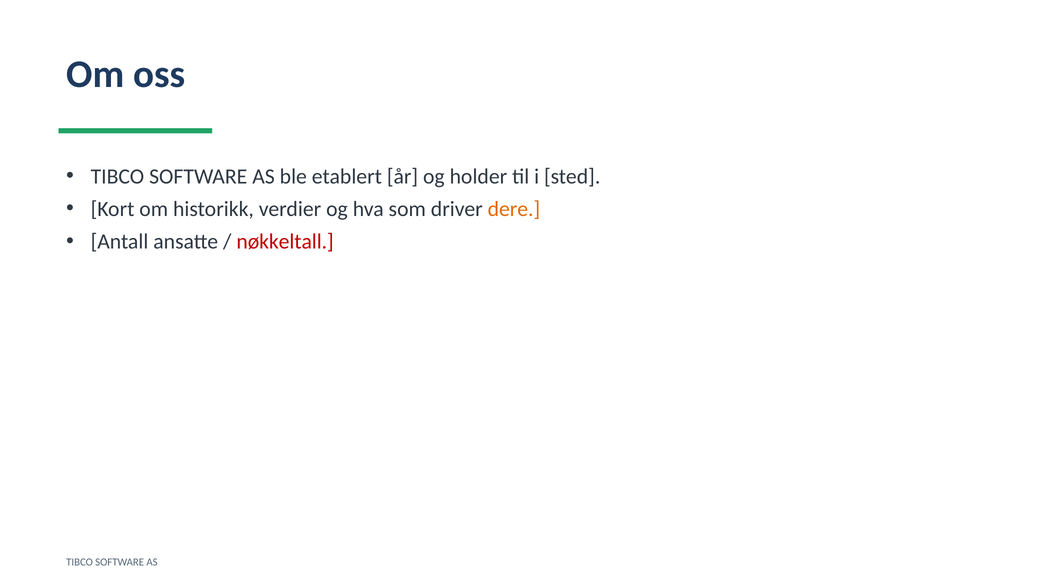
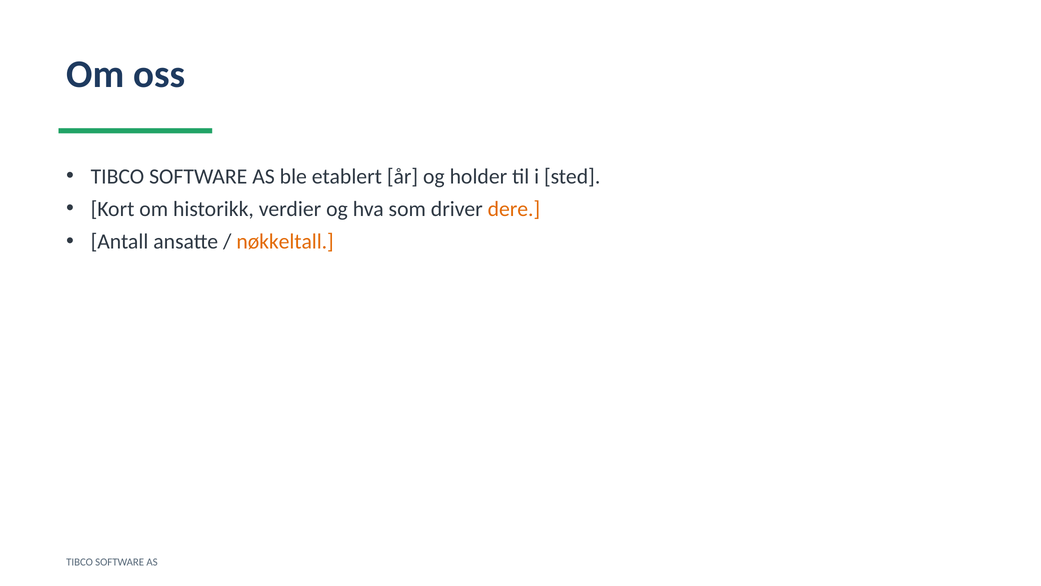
nøkkeltall colour: red -> orange
